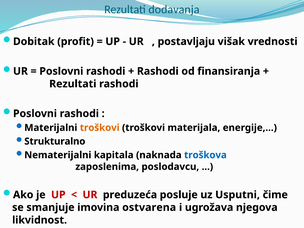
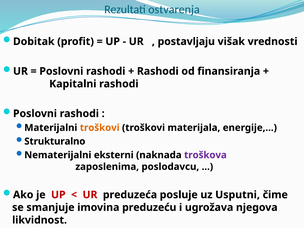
dodavanja: dodavanja -> ostvarenja
Rezultati at (73, 84): Rezultati -> Kapitalni
kapitala: kapitala -> eksterni
troškova colour: blue -> purple
ostvarena: ostvarena -> preduzeću
